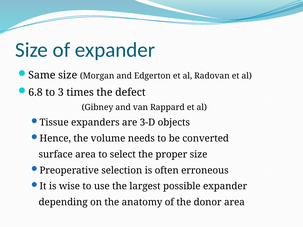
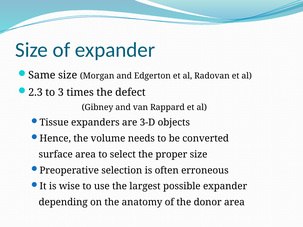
6.8: 6.8 -> 2.3
